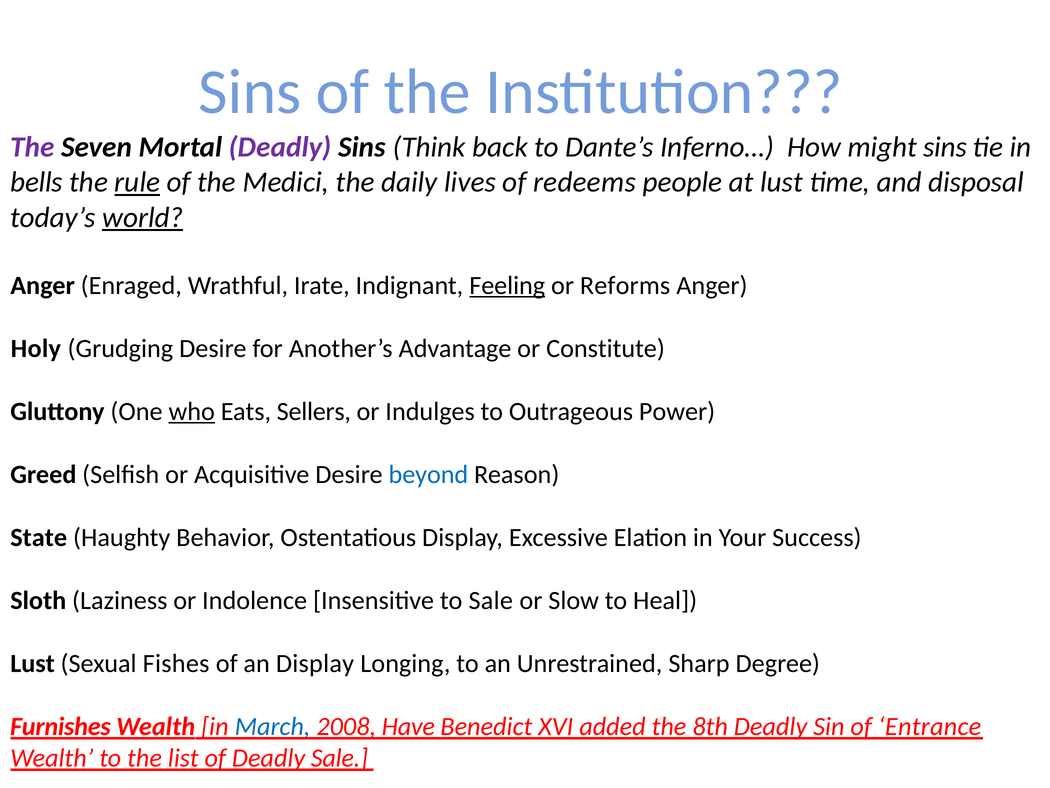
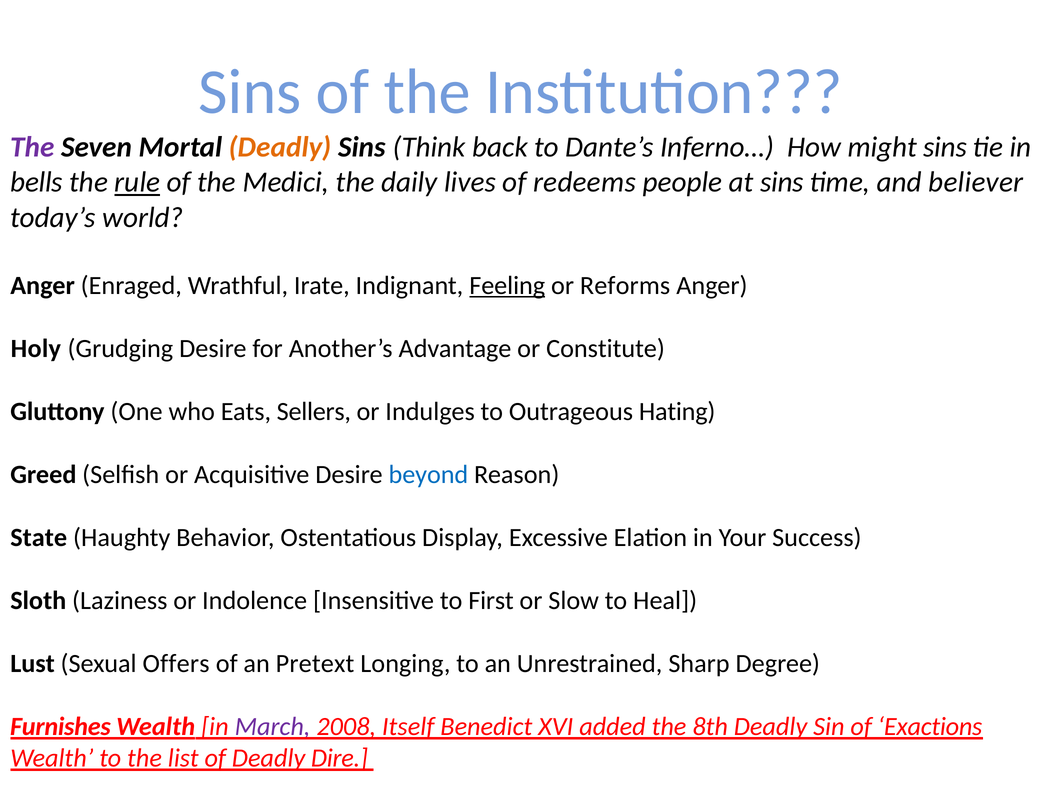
Deadly at (280, 147) colour: purple -> orange
at lust: lust -> sins
disposal: disposal -> believer
world underline: present -> none
who underline: present -> none
Power: Power -> Hating
to Sale: Sale -> First
Fishes: Fishes -> Offers
an Display: Display -> Pretext
March colour: blue -> purple
Have: Have -> Itself
Entrance: Entrance -> Exactions
Deadly Sale: Sale -> Dire
